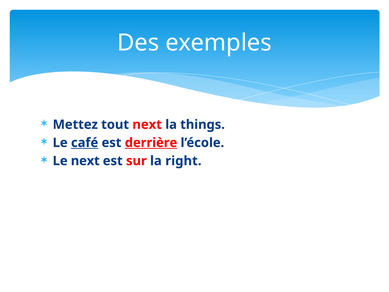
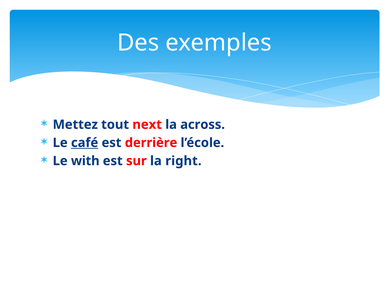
things: things -> across
derrière underline: present -> none
Le next: next -> with
